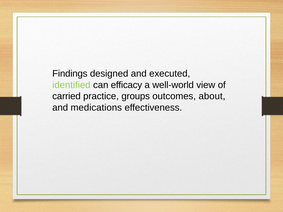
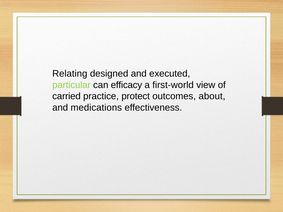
Findings: Findings -> Relating
identified: identified -> particular
well-world: well-world -> first-world
groups: groups -> protect
